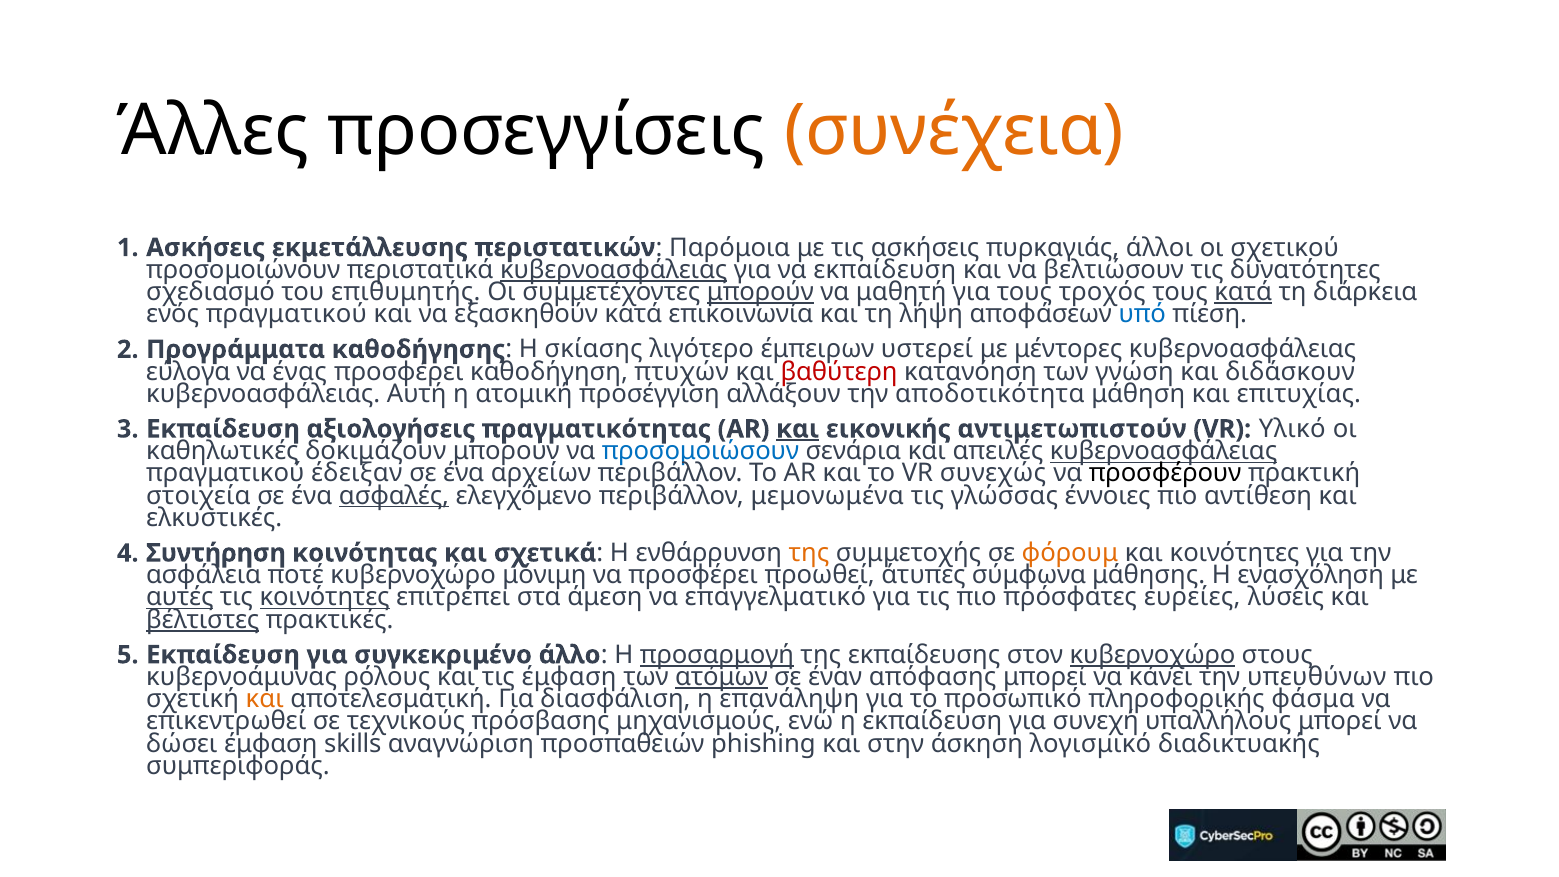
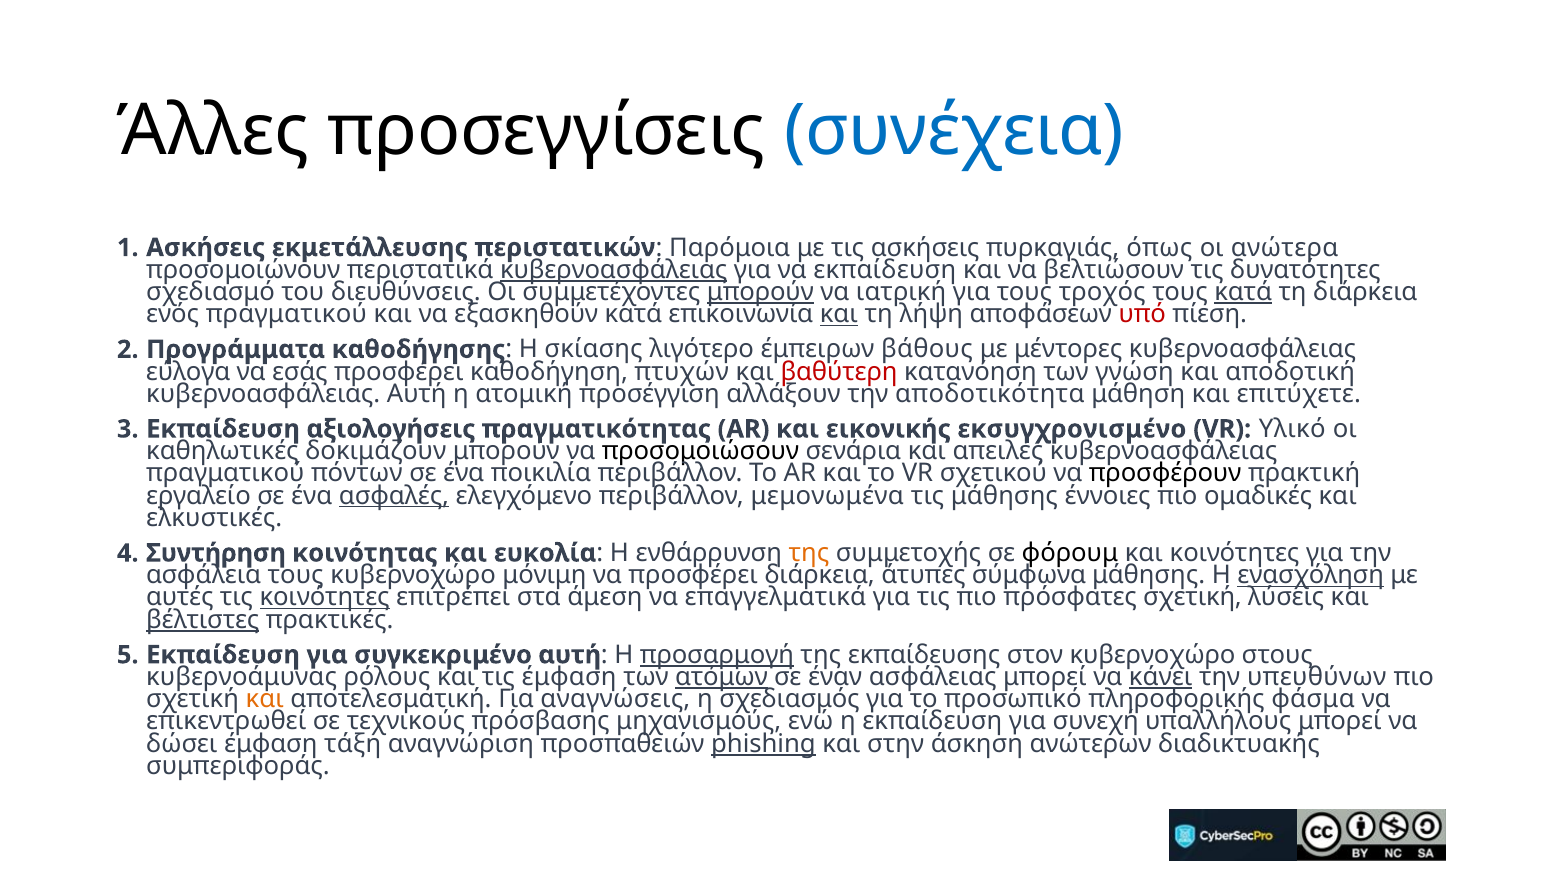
συνέχεια colour: orange -> blue
άλλοι: άλλοι -> όπως
σχετικού: σχετικού -> ανώτερα
επιθυμητής: επιθυμητής -> διευθύνσεις
μαθητή: μαθητή -> ιατρική
και at (839, 314) underline: none -> present
υπό colour: blue -> red
υστερεί: υστερεί -> βάθους
ένας: ένας -> εσάς
διδάσκουν: διδάσκουν -> αποδοτική
επιτυχίας: επιτυχίας -> επιτύχετε
και at (798, 429) underline: present -> none
αντιμετωπιστούν: αντιμετωπιστούν -> εκσυγχρονισμένο
προσομοιώσουν colour: blue -> black
κυβερνοασφάλειας at (1164, 451) underline: present -> none
έδειξαν: έδειξαν -> πόντων
αρχείων: αρχείων -> ποικιλία
συνεχώς: συνεχώς -> σχετικού
στοιχεία: στοιχεία -> εργαλείο
τις γλώσσας: γλώσσας -> μάθησης
αντίθεση: αντίθεση -> ομαδικές
σχετικά: σχετικά -> ευκολία
φόρουμ colour: orange -> black
ασφάλεια ποτέ: ποτέ -> τους
προσφέρει προωθεί: προωθεί -> διάρκεια
ενασχόληση underline: none -> present
αυτές underline: present -> none
επαγγελματικό: επαγγελματικό -> επαγγελματικά
πρόσφατες ευρείες: ευρείες -> σχετική
συγκεκριμένο άλλο: άλλο -> αυτή
κυβερνοχώρο at (1153, 655) underline: present -> none
απόφασης: απόφασης -> ασφάλειας
κάνει underline: none -> present
διασφάλιση: διασφάλιση -> αναγνώσεις
επανάληψη: επανάληψη -> σχεδιασμός
skills: skills -> τάξη
phishing underline: none -> present
λογισμικό: λογισμικό -> ανώτερων
